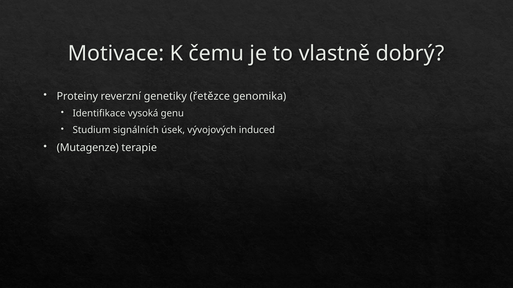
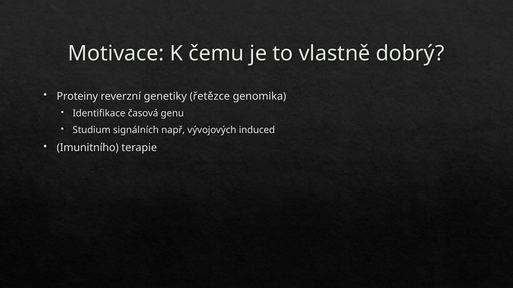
vysoká: vysoká -> časová
úsek: úsek -> např
Mutagenze: Mutagenze -> Imunitního
